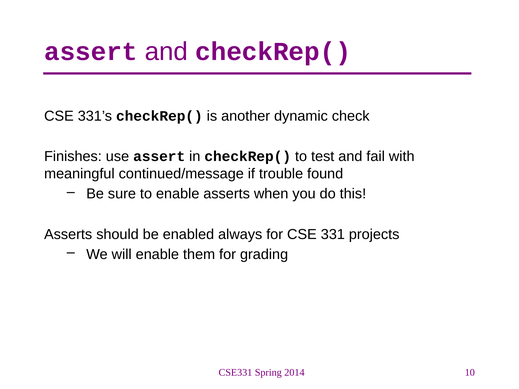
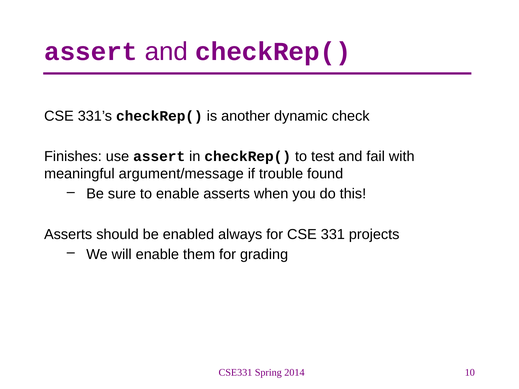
continued/message: continued/message -> argument/message
